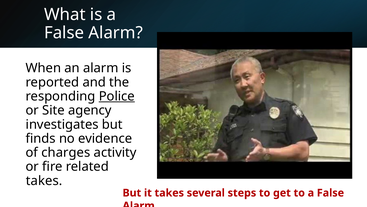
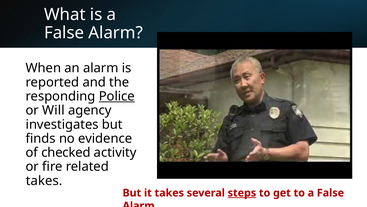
Site: Site -> Will
charges: charges -> checked
steps underline: none -> present
